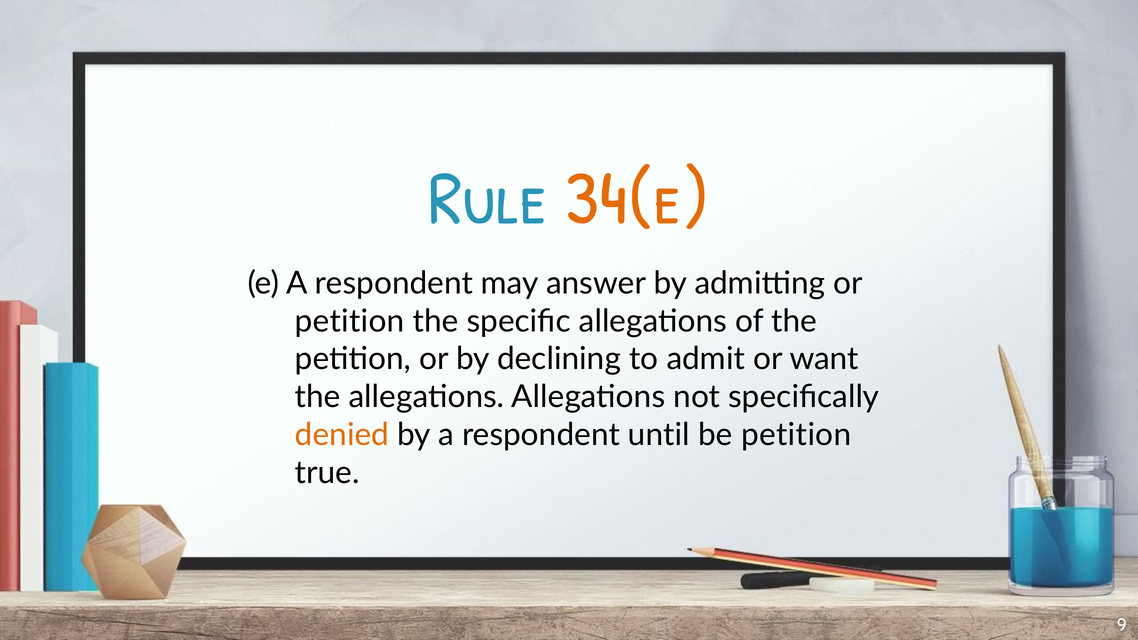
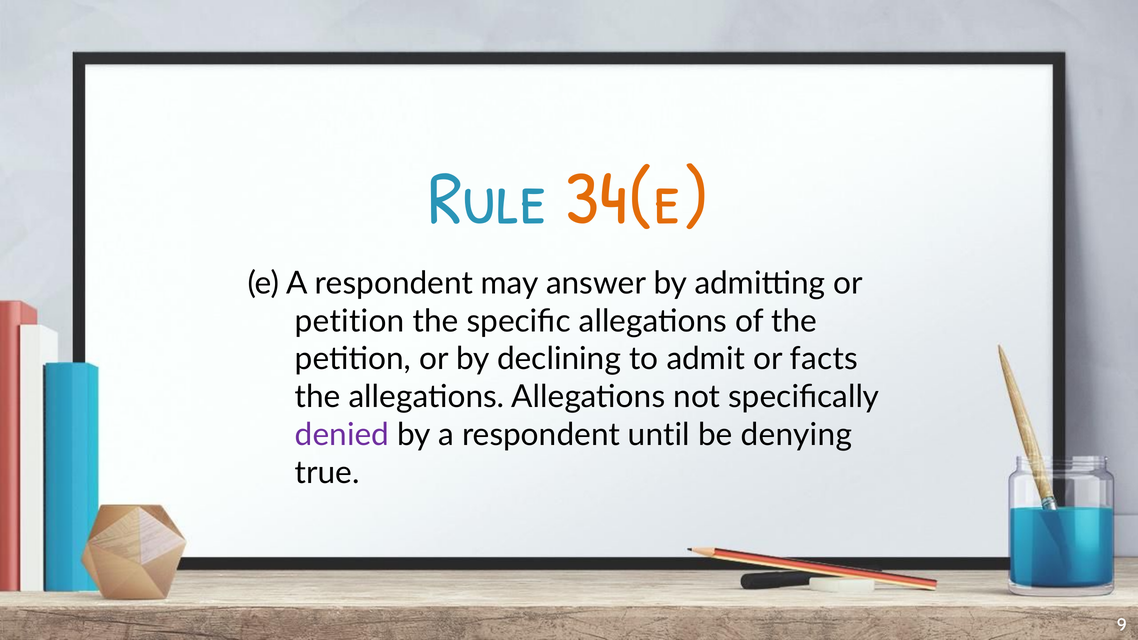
want: want -> facts
denied colour: orange -> purple
be petition: petition -> denying
